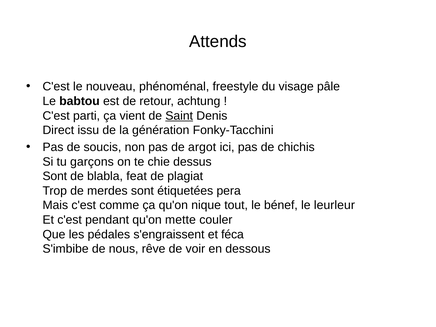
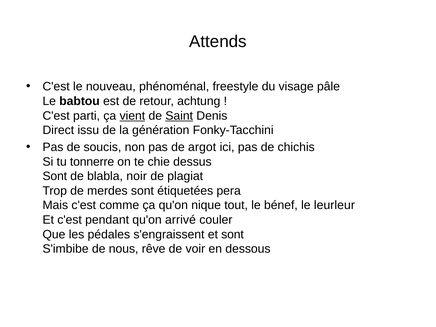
vient underline: none -> present
garçons: garçons -> tonnerre
feat: feat -> noir
mette: mette -> arrivé
et féca: féca -> sont
